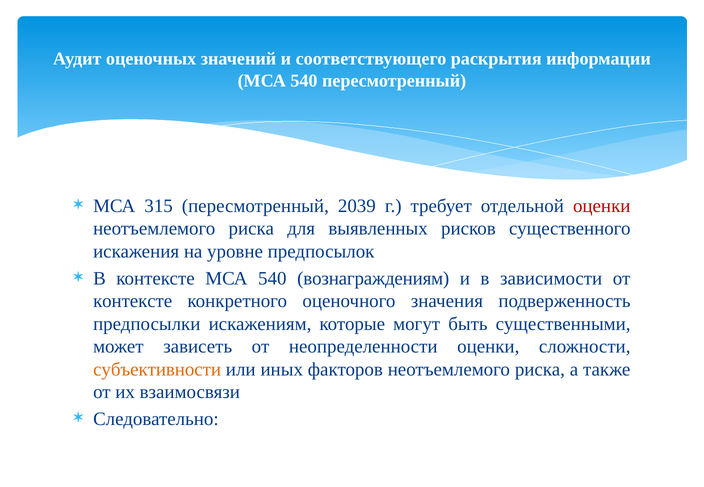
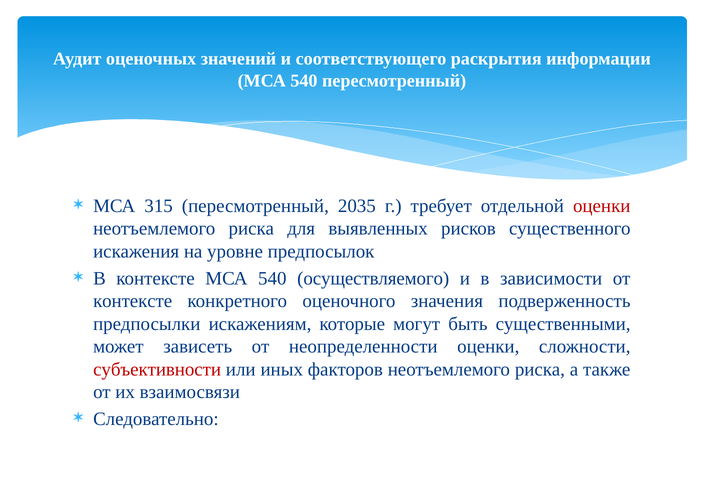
2039: 2039 -> 2035
вознаграждениям: вознаграждениям -> осуществляемого
субъективности colour: orange -> red
